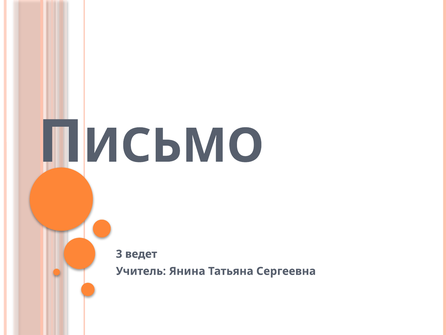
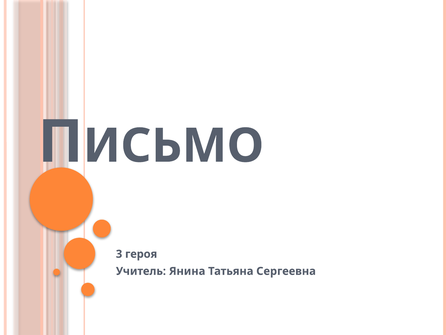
ведет: ведет -> героя
